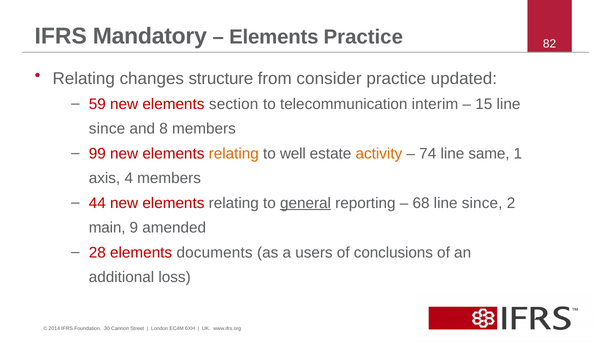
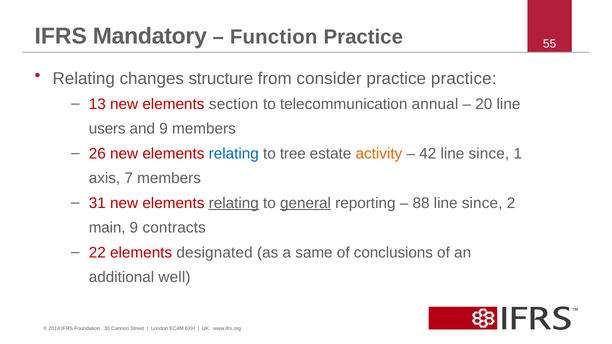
Elements at (274, 37): Elements -> Function
82: 82 -> 55
practice updated: updated -> practice
59: 59 -> 13
interim: interim -> annual
15: 15 -> 20
since at (107, 129): since -> users
and 8: 8 -> 9
99: 99 -> 26
relating at (234, 154) colour: orange -> blue
well: well -> tree
74: 74 -> 42
same at (489, 154): same -> since
4: 4 -> 7
44: 44 -> 31
relating at (234, 203) underline: none -> present
68: 68 -> 88
amended: amended -> contracts
28: 28 -> 22
documents: documents -> designated
users: users -> same
loss: loss -> well
